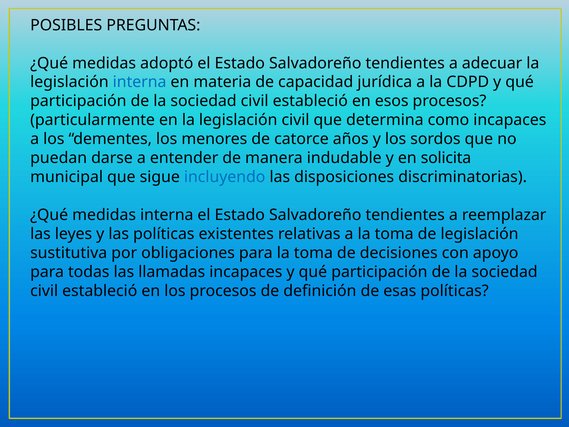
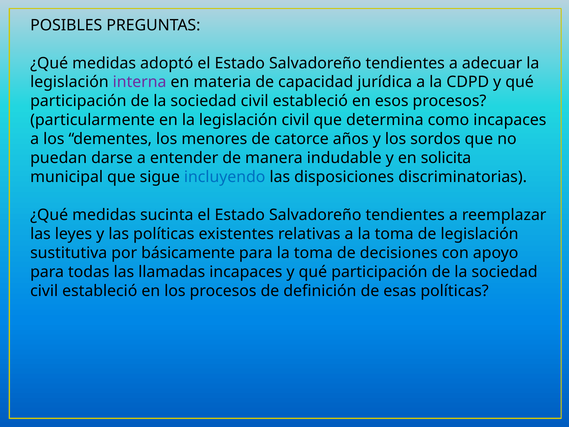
interna at (140, 82) colour: blue -> purple
medidas interna: interna -> sucinta
obligaciones: obligaciones -> básicamente
